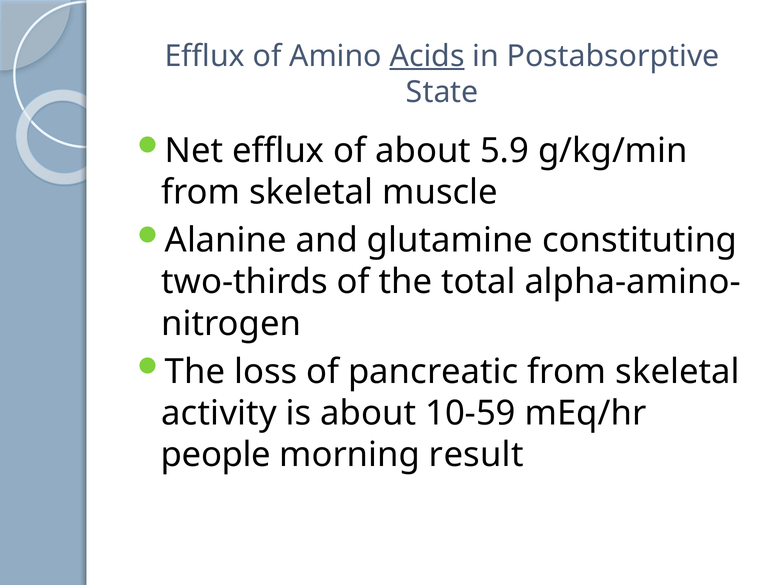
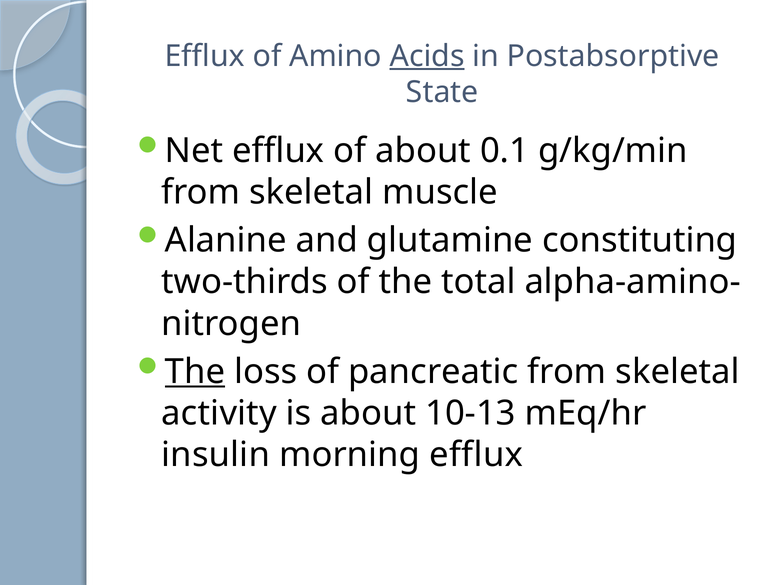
5.9: 5.9 -> 0.1
The at (195, 372) underline: none -> present
10-59: 10-59 -> 10-13
people: people -> insulin
morning result: result -> efflux
